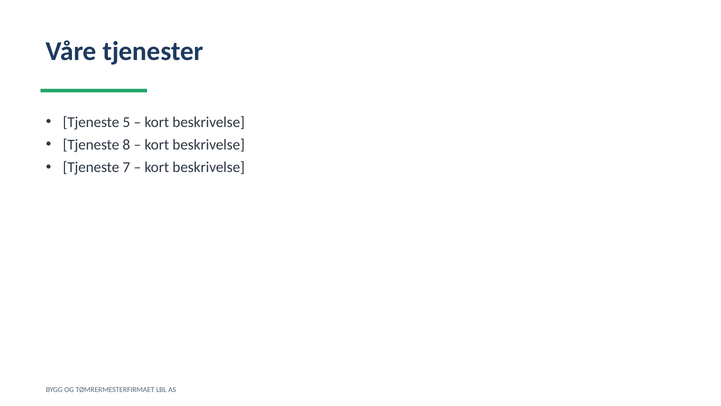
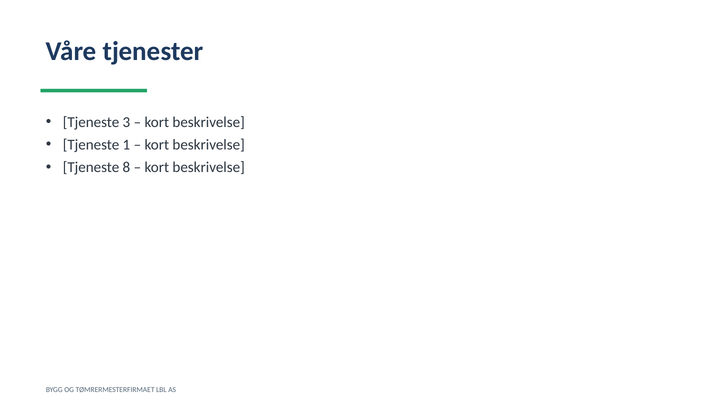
5: 5 -> 3
8: 8 -> 1
7: 7 -> 8
